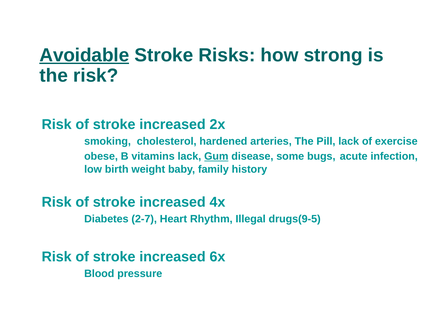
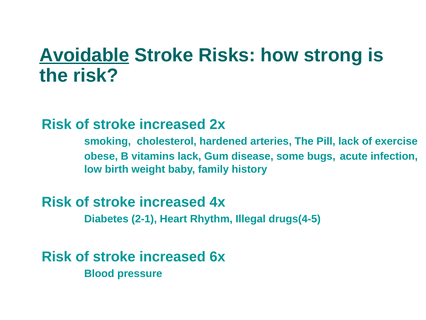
Gum underline: present -> none
2-7: 2-7 -> 2-1
drugs(9-5: drugs(9-5 -> drugs(4-5
